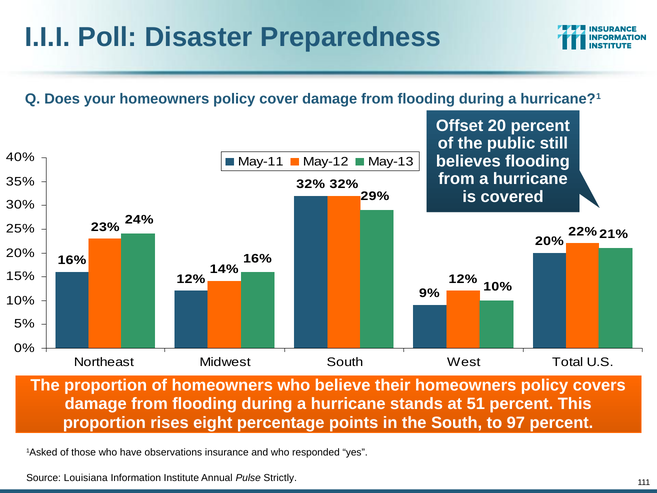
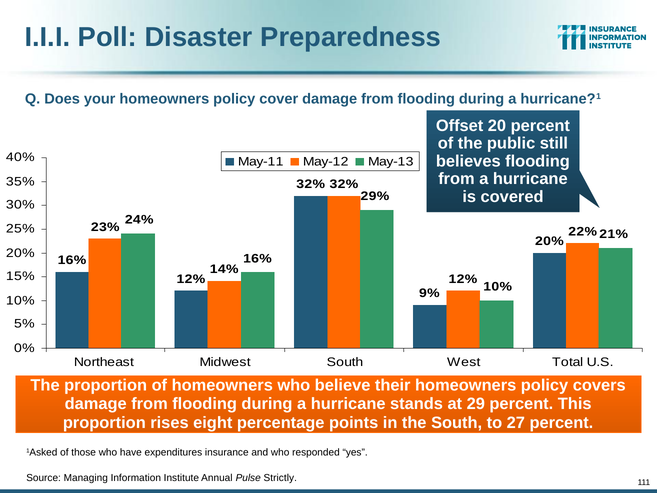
51: 51 -> 29
97: 97 -> 27
observations: observations -> expenditures
Louisiana: Louisiana -> Managing
